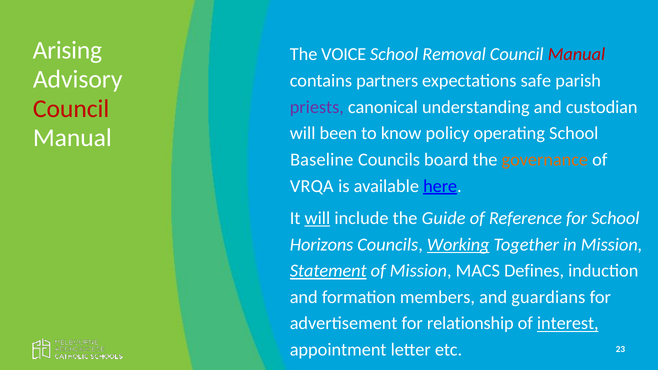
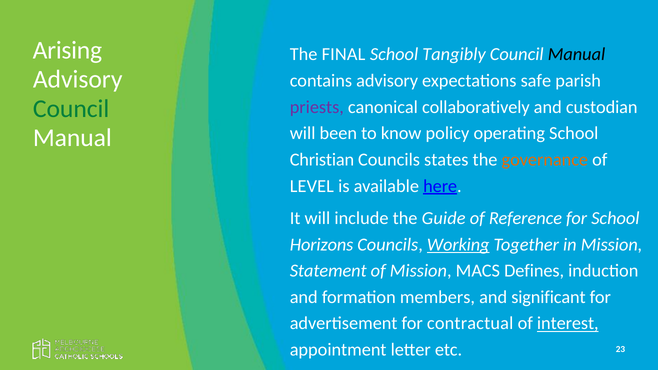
VOICE: VOICE -> FINAL
Removal: Removal -> Tangibly
Manual at (577, 54) colour: red -> black
contains partners: partners -> advisory
Council at (71, 109) colour: red -> green
understanding: understanding -> collaboratively
Baseline: Baseline -> Christian
board: board -> states
VRQA: VRQA -> LEVEL
will at (317, 218) underline: present -> none
Statement underline: present -> none
guardians: guardians -> significant
relationship: relationship -> contractual
